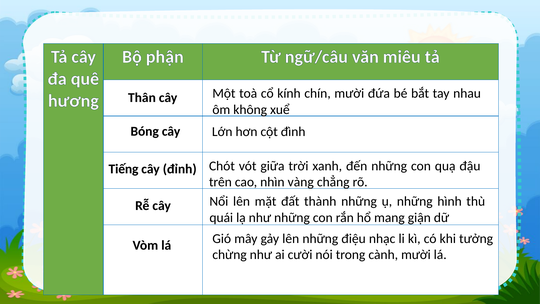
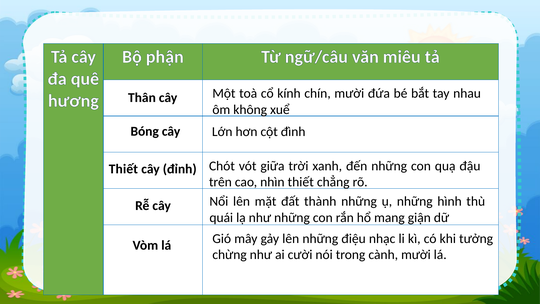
Tiếng at (124, 169): Tiếng -> Thiết
nhìn vàng: vàng -> thiết
